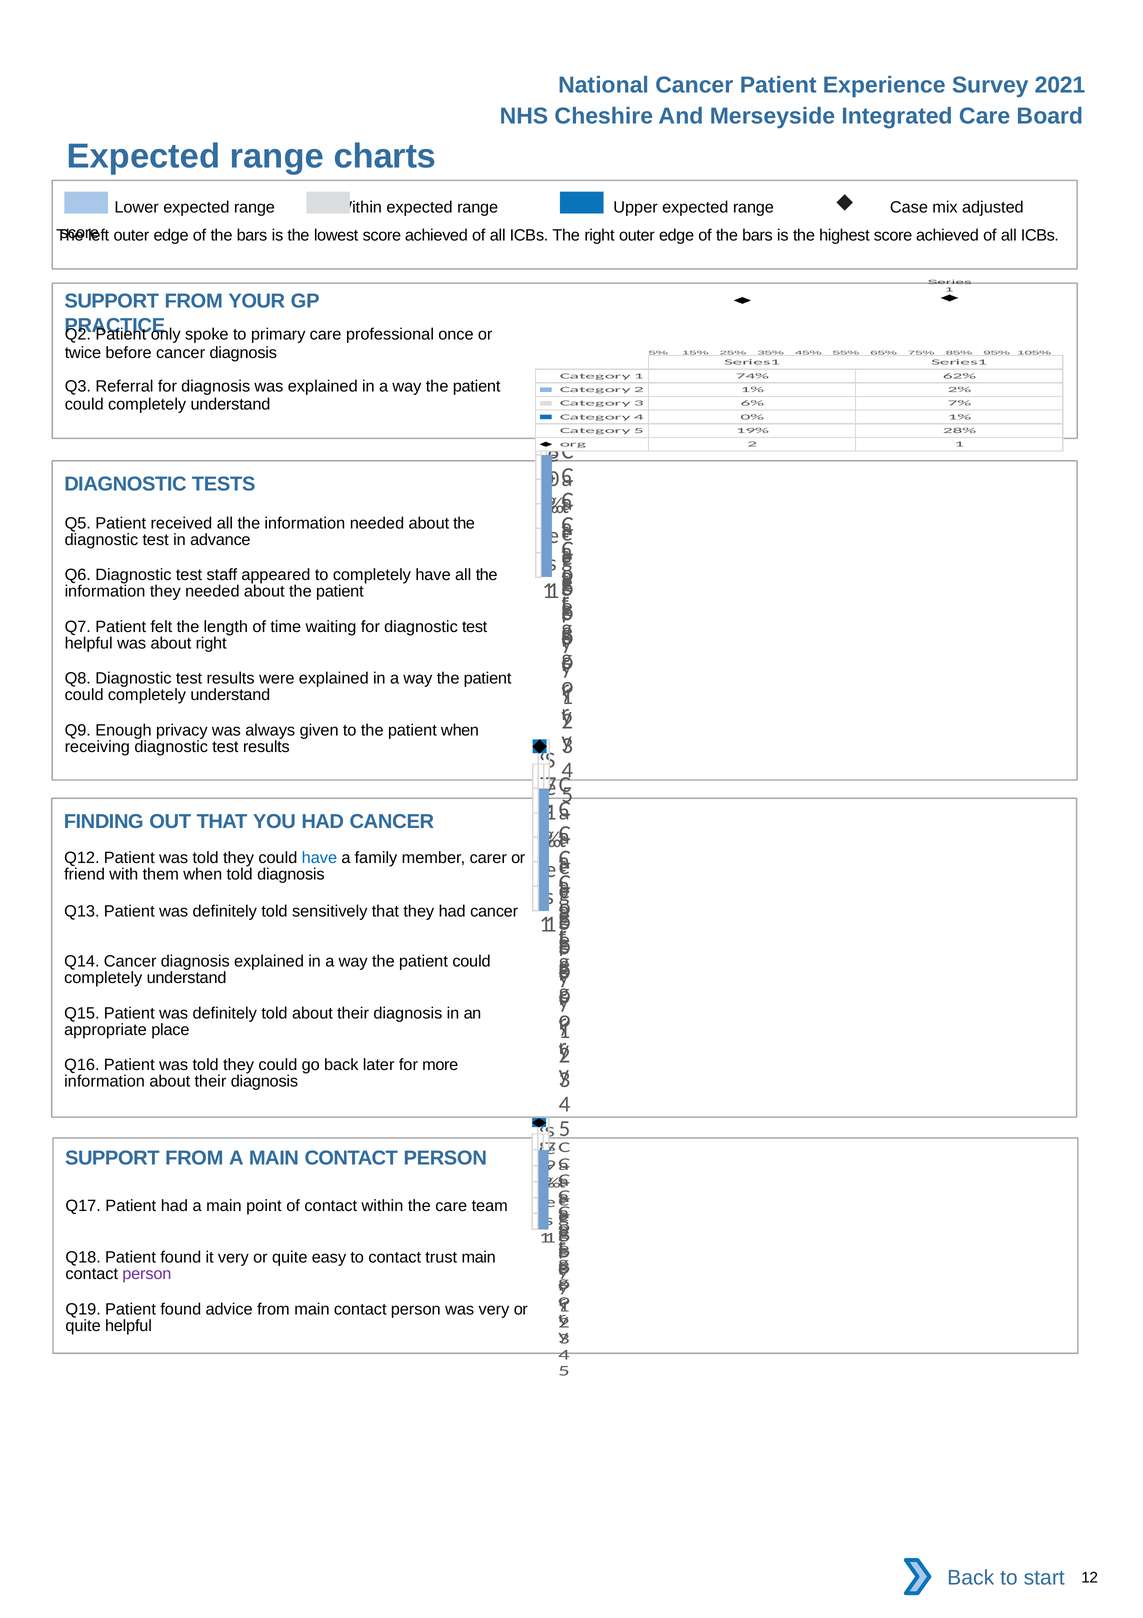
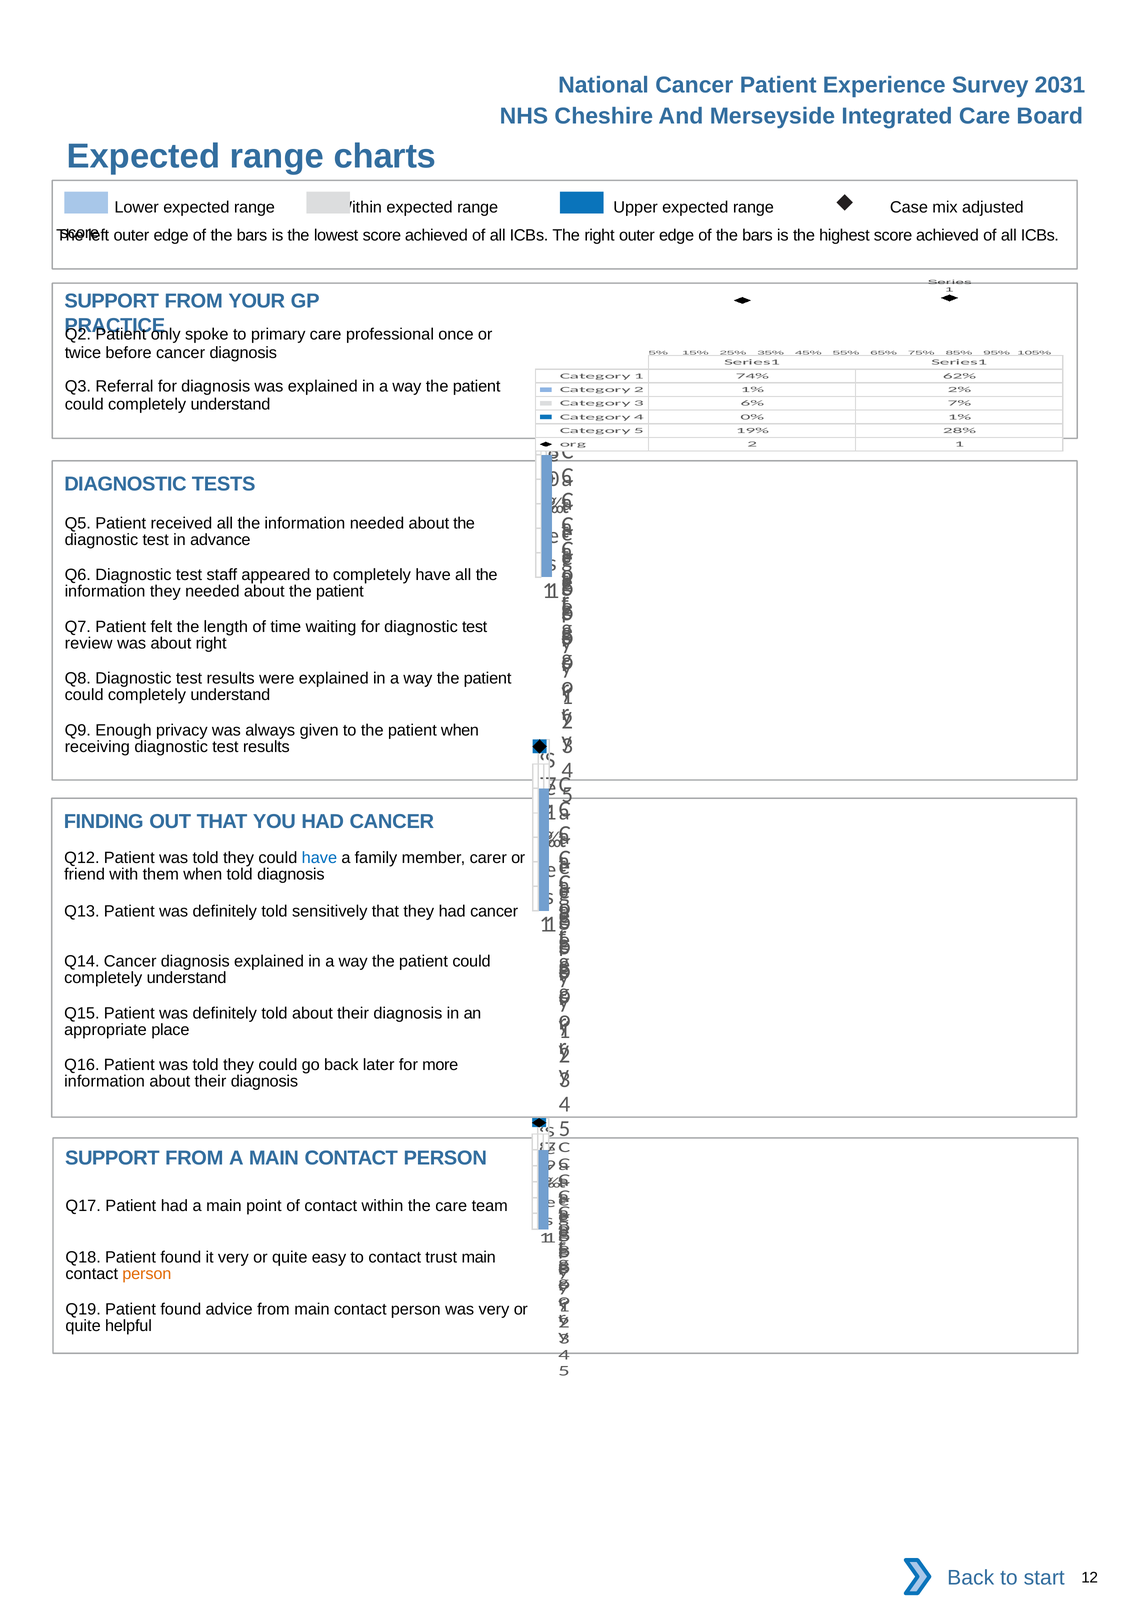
2021: 2021 -> 2031
helpful at (89, 643): helpful -> review
person at (147, 1274) colour: purple -> orange
